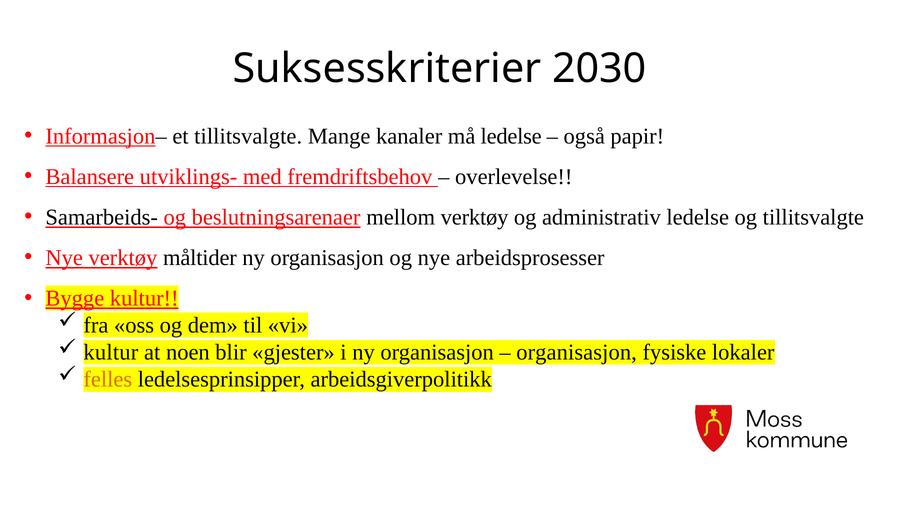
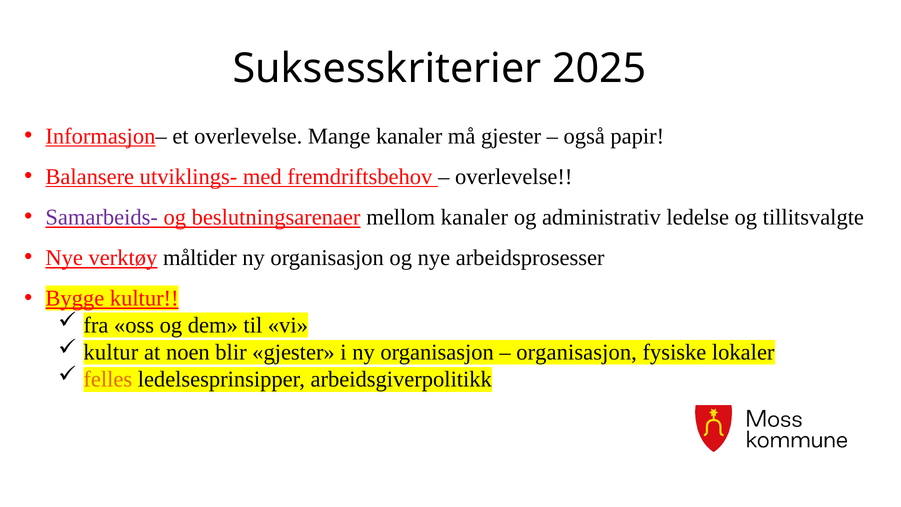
2030: 2030 -> 2025
et tillitsvalgte: tillitsvalgte -> overlevelse
må ledelse: ledelse -> gjester
Samarbeids- colour: black -> purple
mellom verktøy: verktøy -> kanaler
